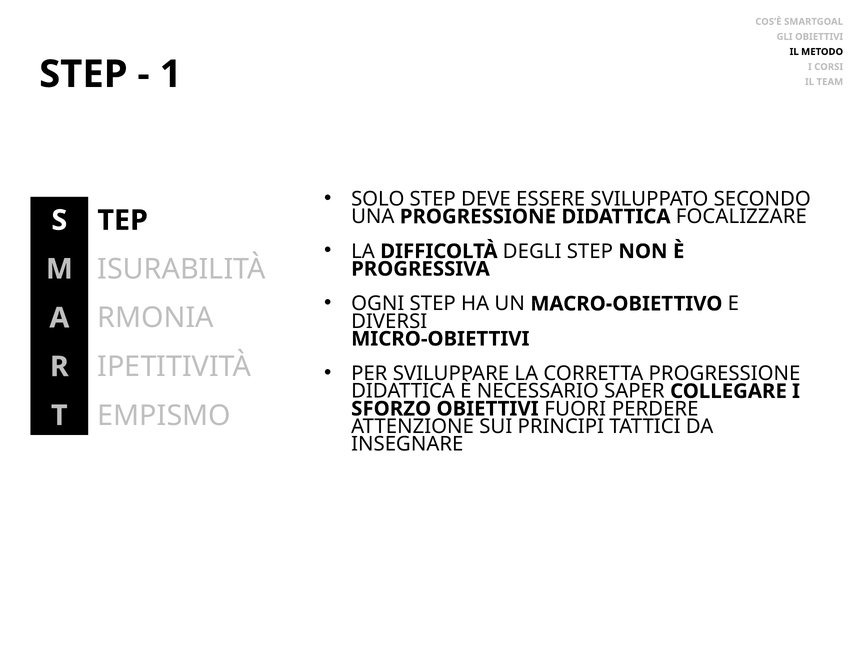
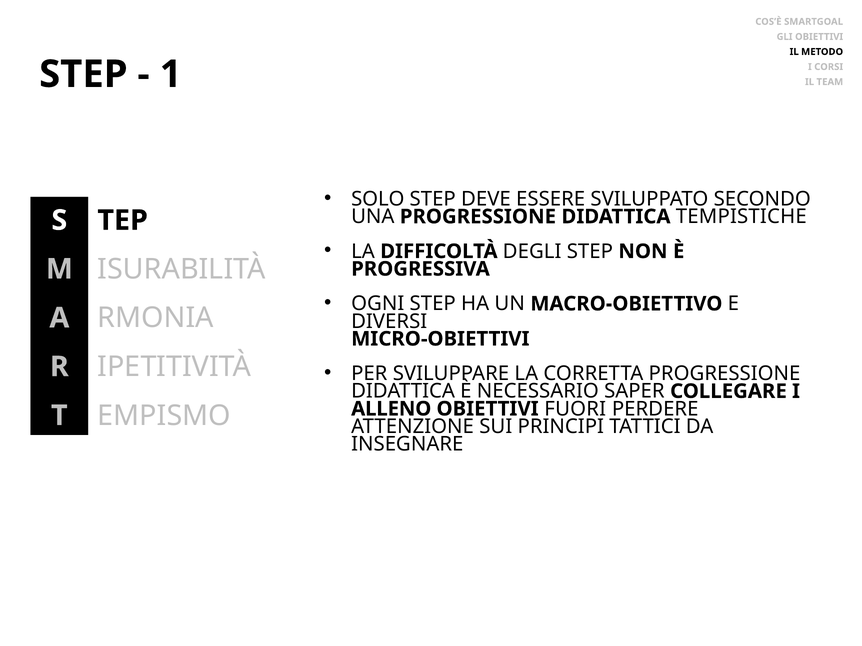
FOCALIZZARE: FOCALIZZARE -> TEMPISTICHE
SFORZO: SFORZO -> ALLENO
